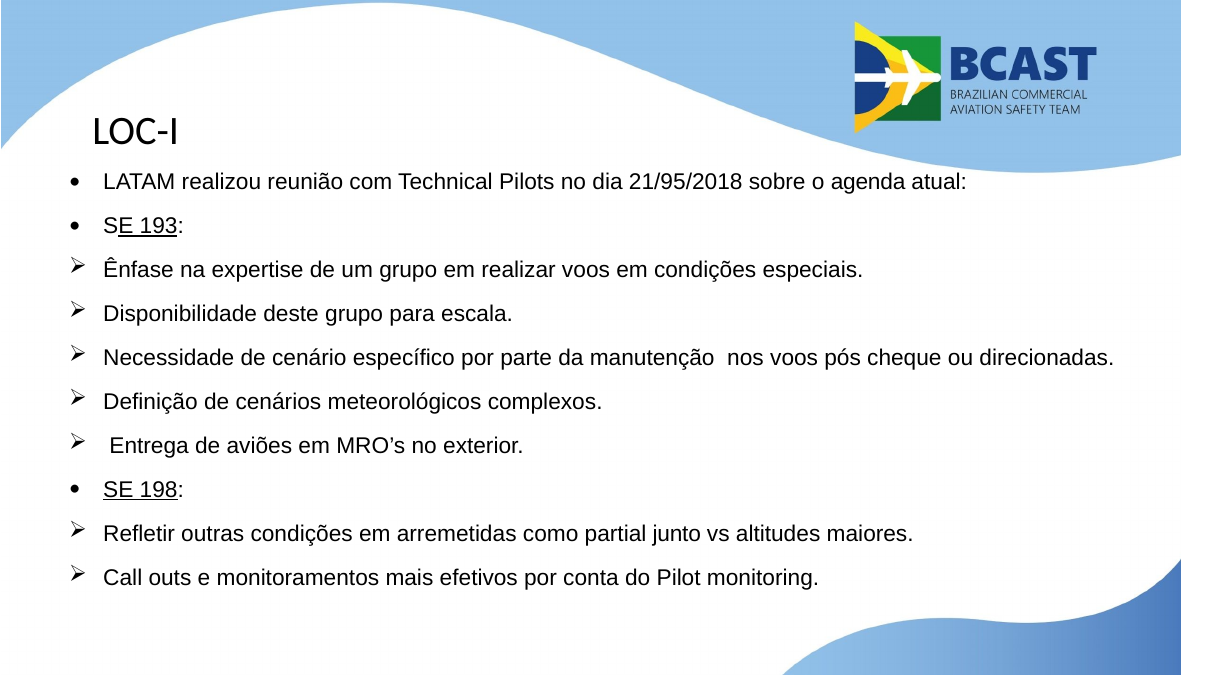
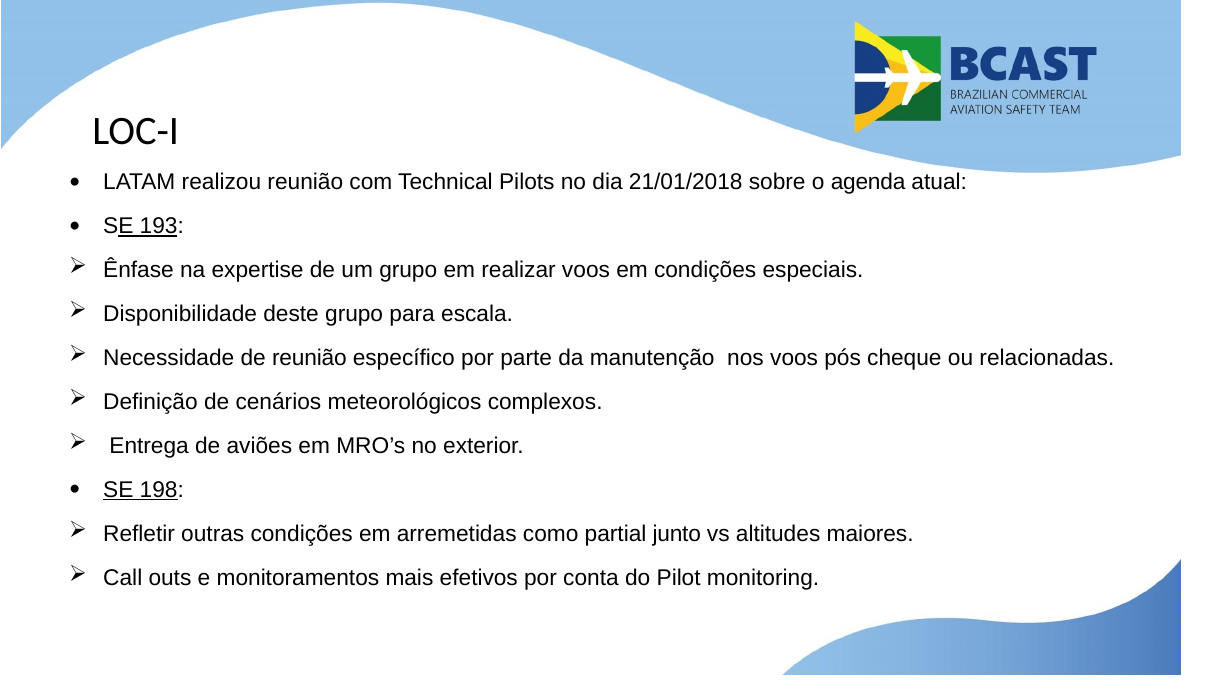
21/95/2018: 21/95/2018 -> 21/01/2018
de cenário: cenário -> reunião
direcionadas: direcionadas -> relacionadas
